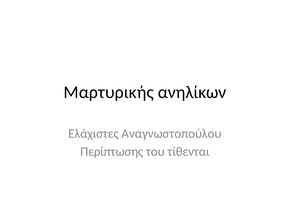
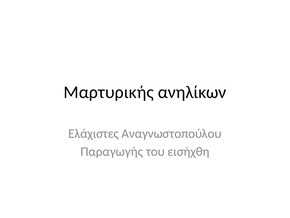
Περίπτωσης: Περίπτωσης -> Παραγωγής
τίθενται: τίθενται -> εισήχθη
